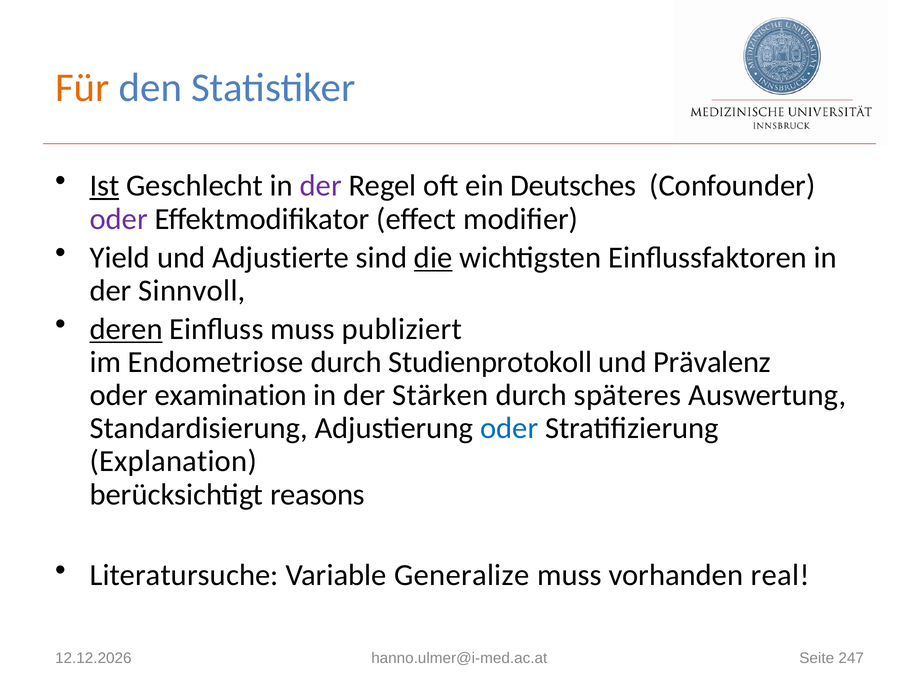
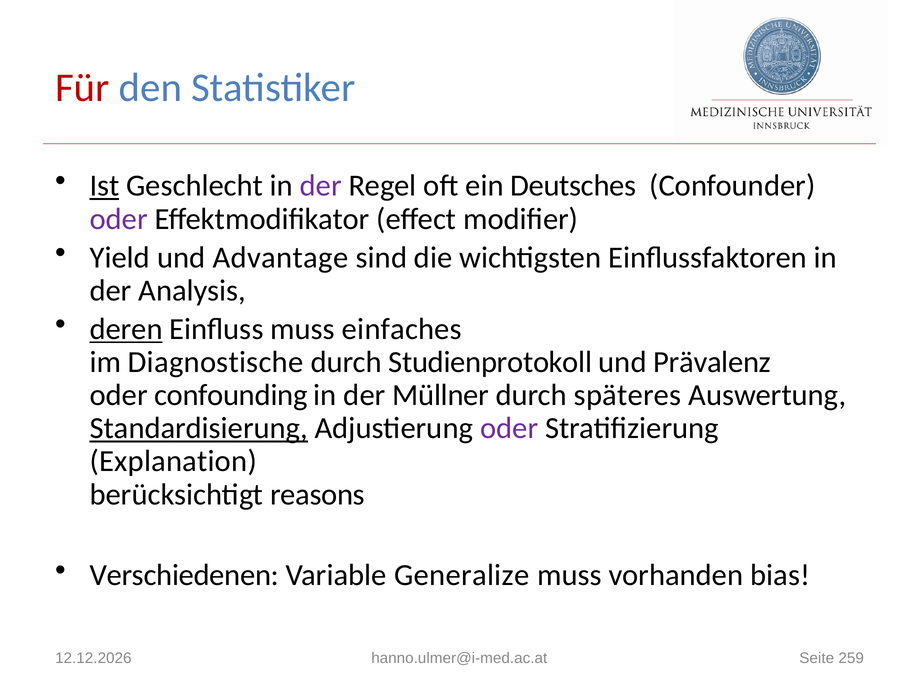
Für colour: orange -> red
Adjustierte: Adjustierte -> Advantage
die underline: present -> none
Sinnvoll: Sinnvoll -> Analysis
publiziert: publiziert -> einfaches
Endometriose: Endometriose -> Diagnostische
examination: examination -> confounding
Stärken: Stärken -> Müllner
Standardisierung underline: none -> present
oder at (509, 428) colour: blue -> purple
Literatursuche: Literatursuche -> Verschiedenen
real: real -> bias
247: 247 -> 259
